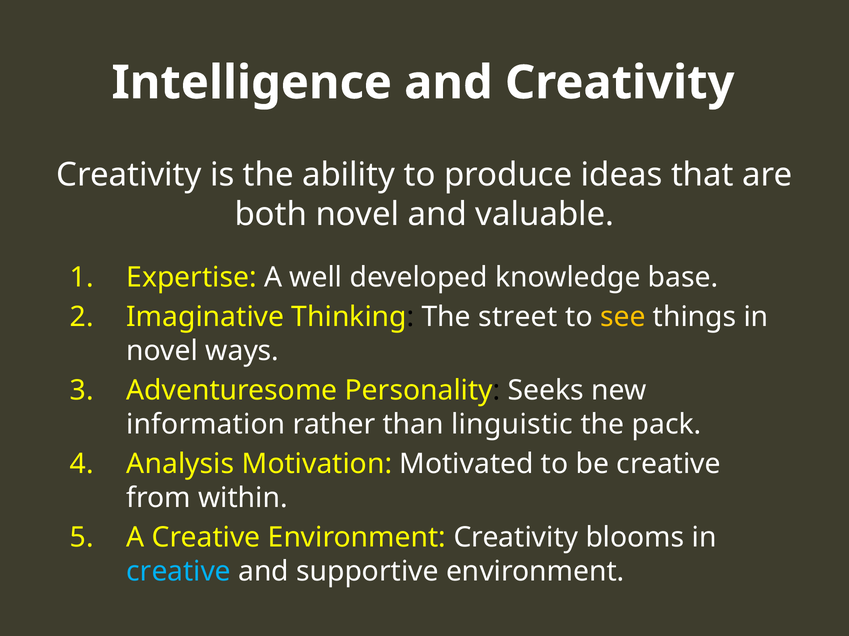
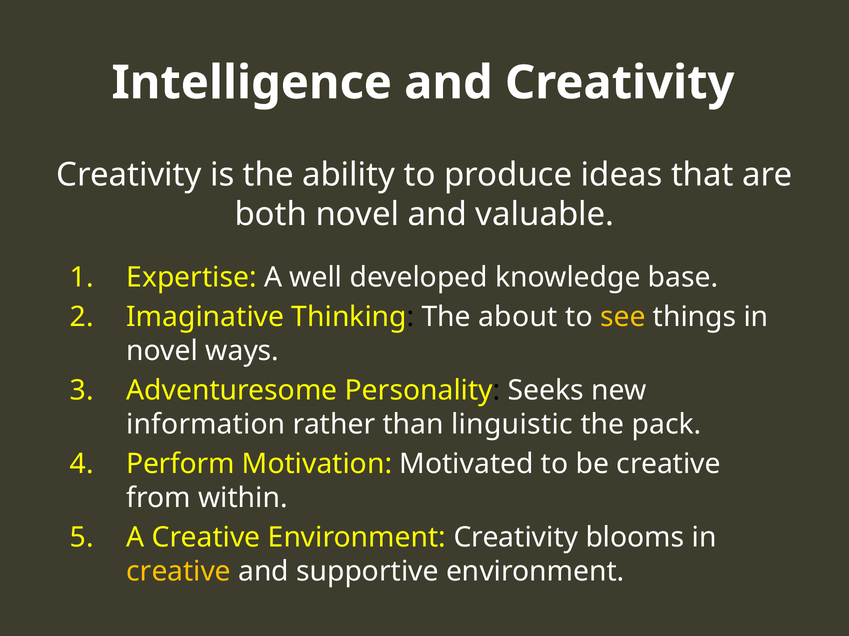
street: street -> about
Analysis: Analysis -> Perform
creative at (179, 572) colour: light blue -> yellow
